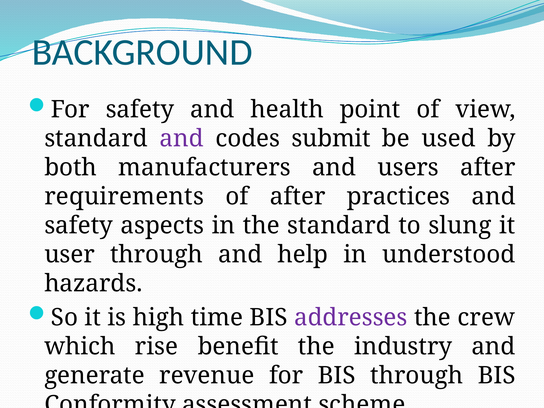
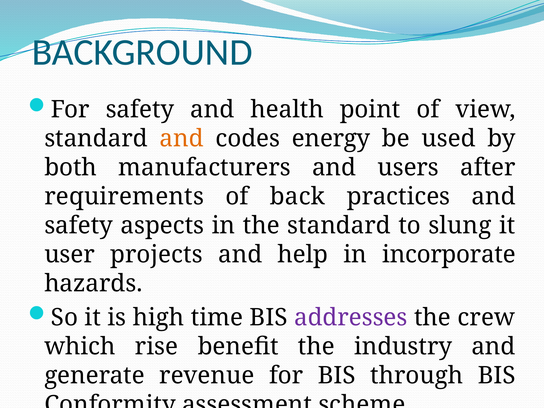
and at (182, 139) colour: purple -> orange
submit: submit -> energy
of after: after -> back
user through: through -> projects
understood: understood -> incorporate
